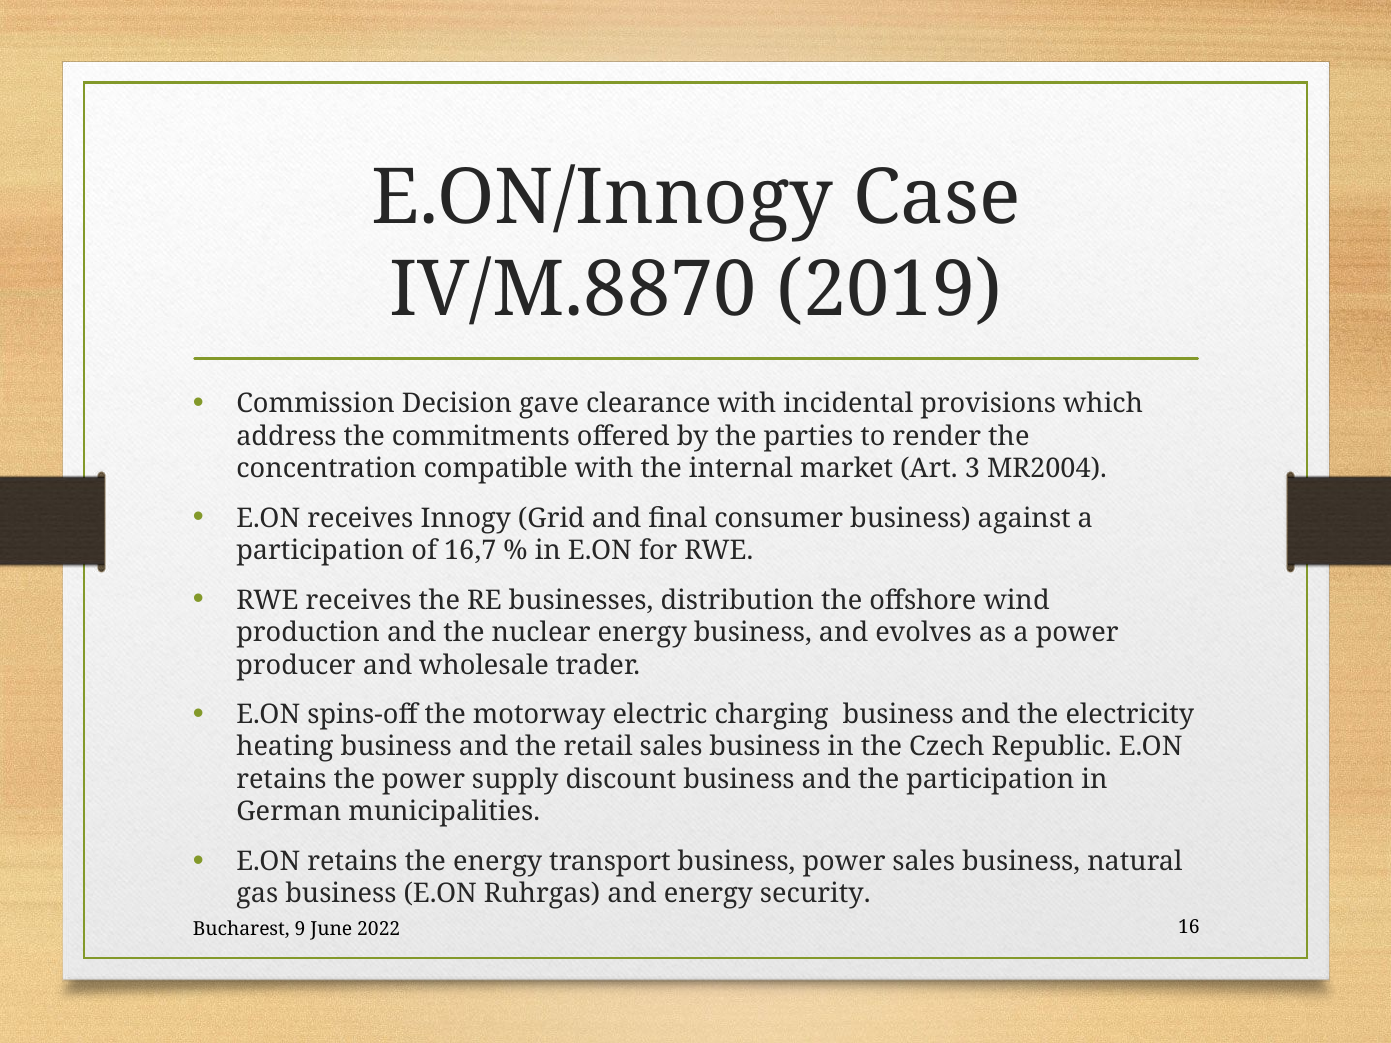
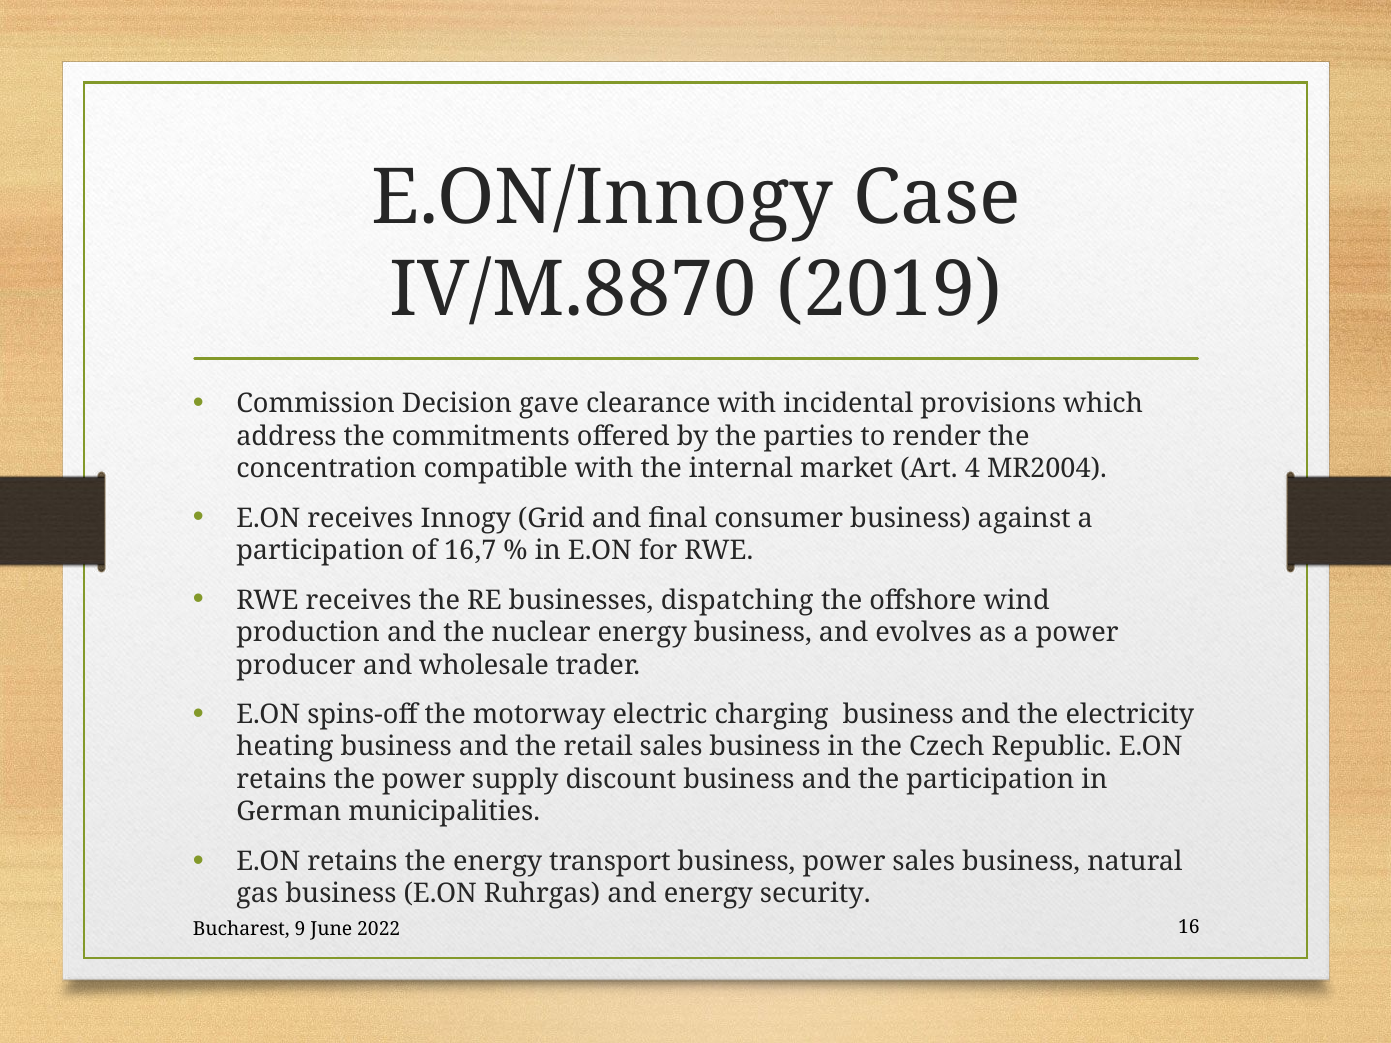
3: 3 -> 4
distribution: distribution -> dispatching
